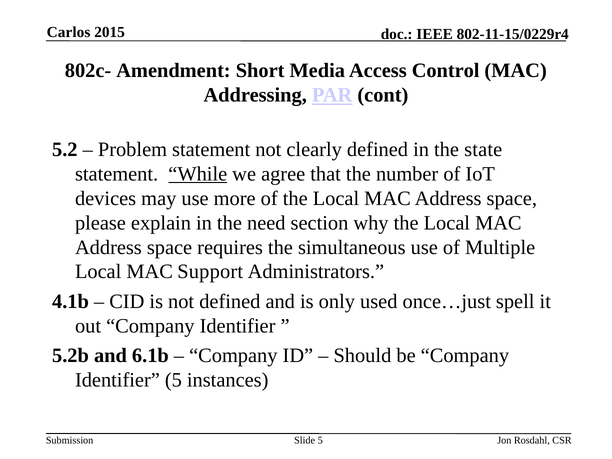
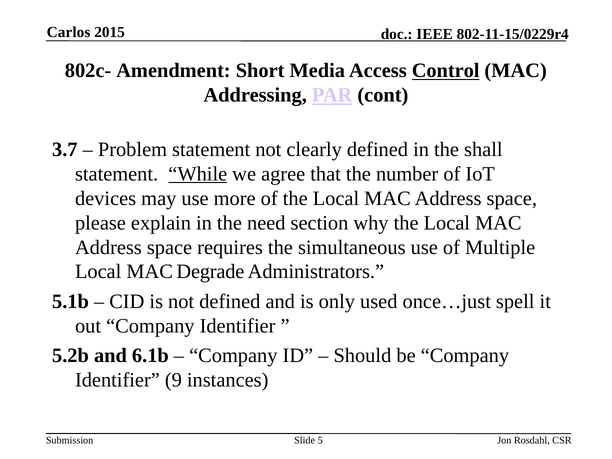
Control underline: none -> present
5.2: 5.2 -> 3.7
state: state -> shall
Support: Support -> Degrade
4.1b: 4.1b -> 5.1b
Identifier 5: 5 -> 9
